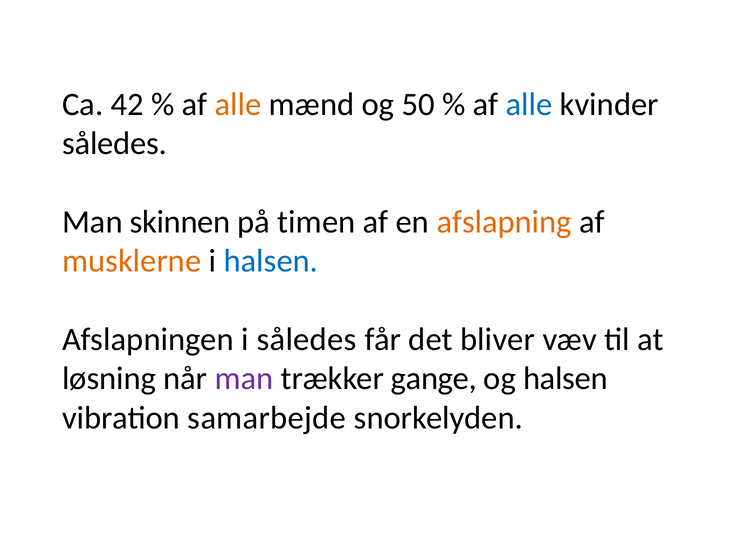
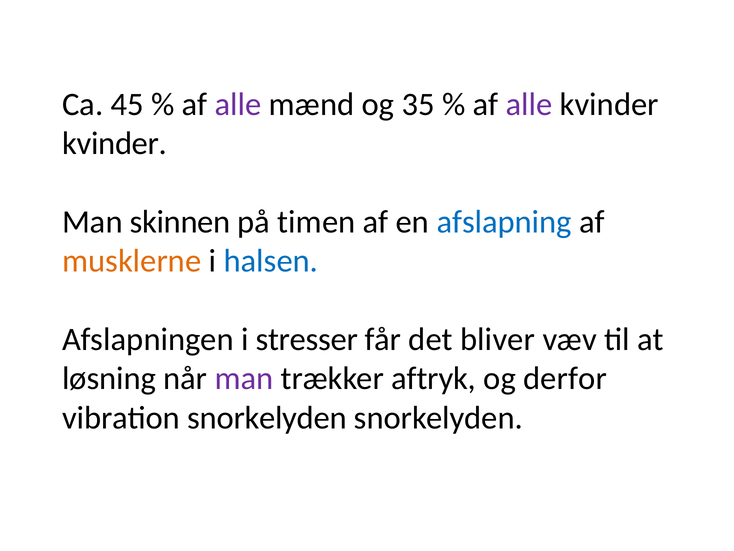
42: 42 -> 45
alle at (238, 104) colour: orange -> purple
50: 50 -> 35
alle at (529, 104) colour: blue -> purple
således at (115, 143): således -> kvinder
afslapning colour: orange -> blue
i således: således -> stresser
gange: gange -> aftryk
og halsen: halsen -> derfor
vibration samarbejde: samarbejde -> snorkelyden
